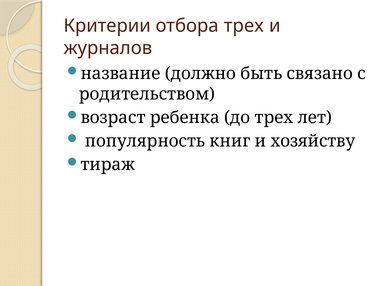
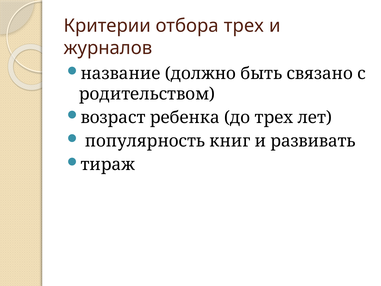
хозяйству: хозяйству -> развивать
